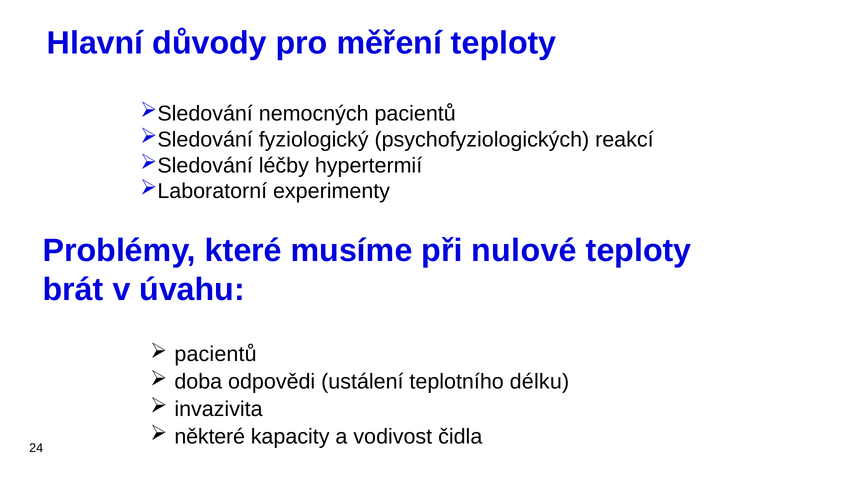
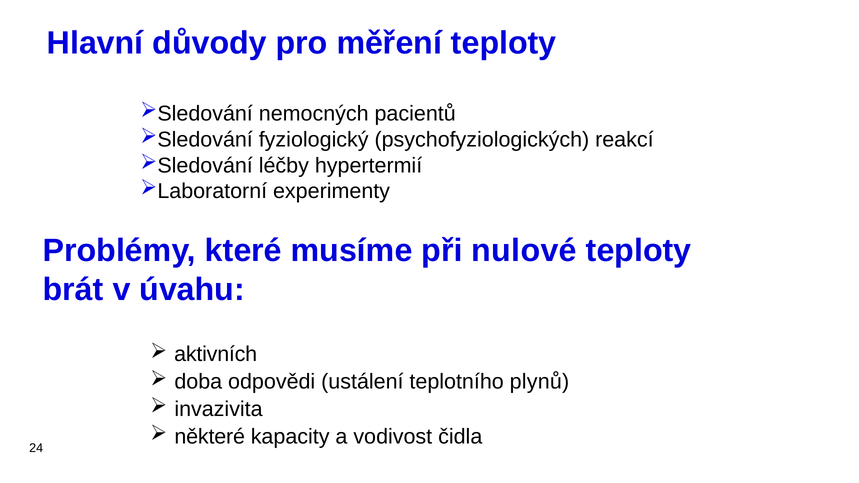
pacientů at (216, 354): pacientů -> aktivních
délku: délku -> plynů
